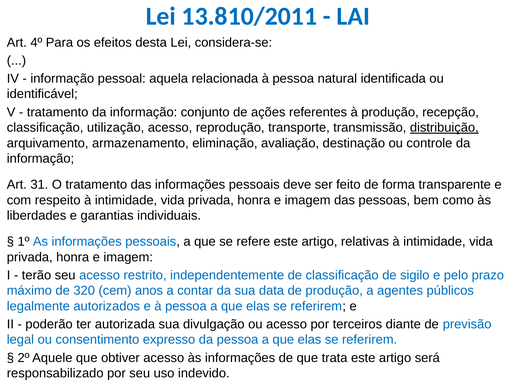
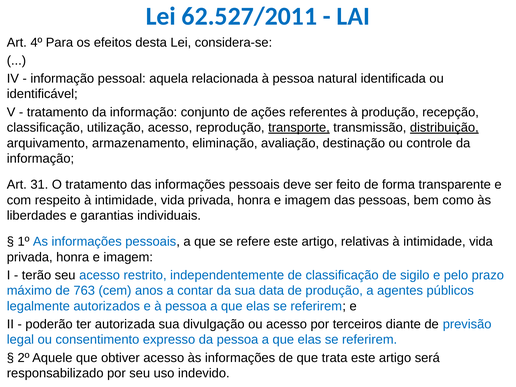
13.810/2011: 13.810/2011 -> 62.527/2011
transporte underline: none -> present
320: 320 -> 763
